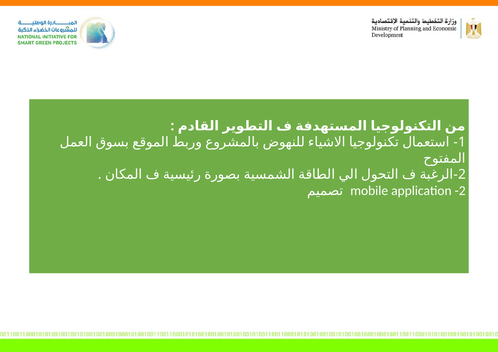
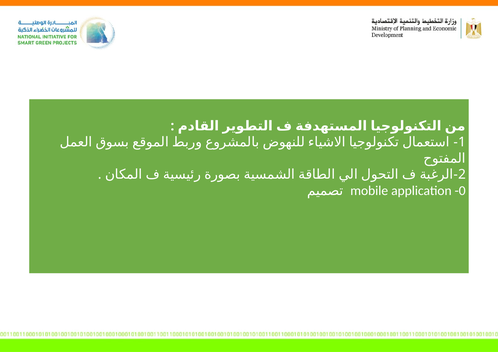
-2: -2 -> -0
